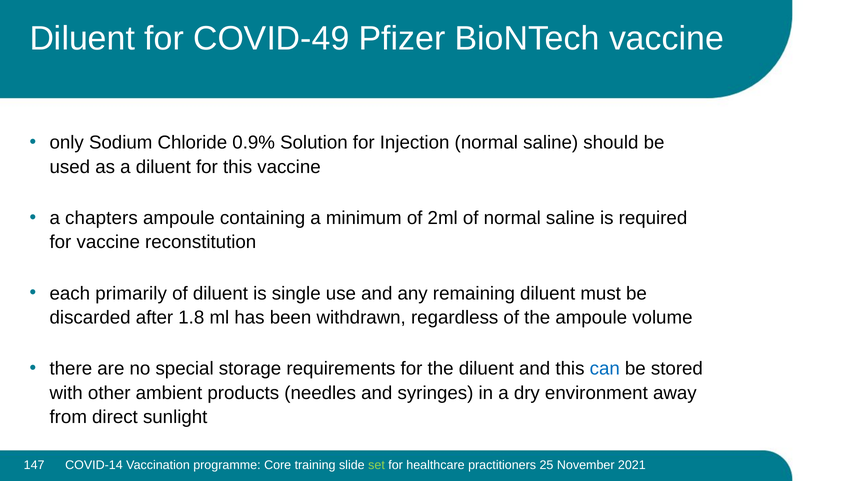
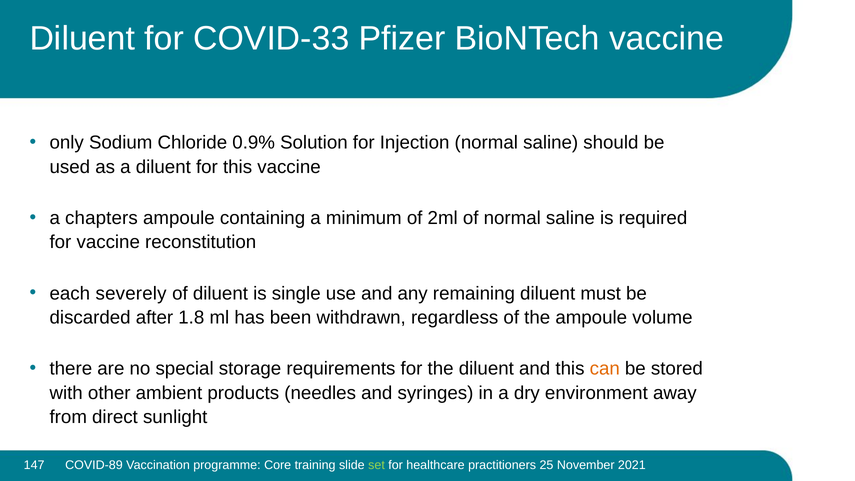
COVID-49: COVID-49 -> COVID-33
primarily: primarily -> severely
can colour: blue -> orange
COVID-14: COVID-14 -> COVID-89
